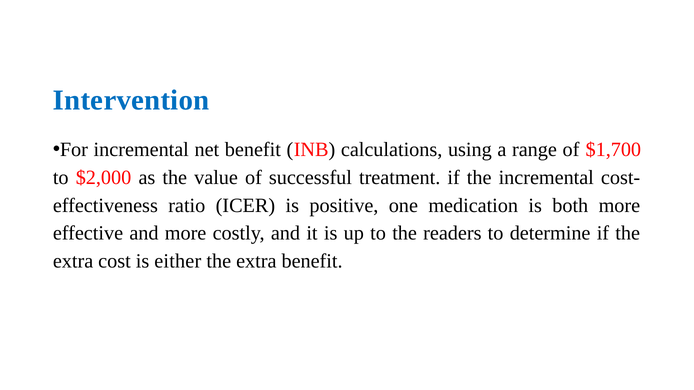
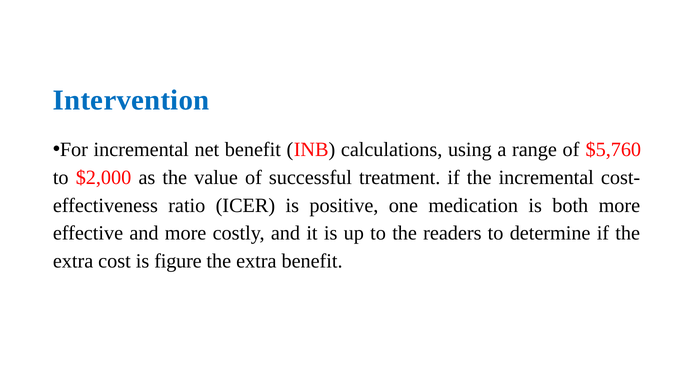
$1,700: $1,700 -> $5,760
either: either -> figure
